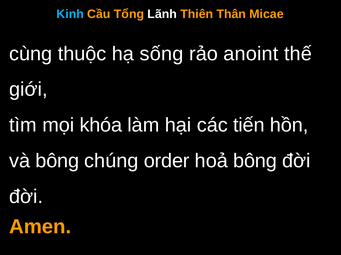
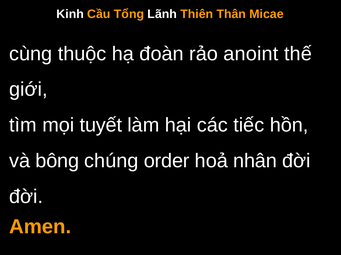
Kinh colour: light blue -> white
sống: sống -> đoàn
khóa: khóa -> tuyết
tiến: tiến -> tiếc
hoả bông: bông -> nhân
